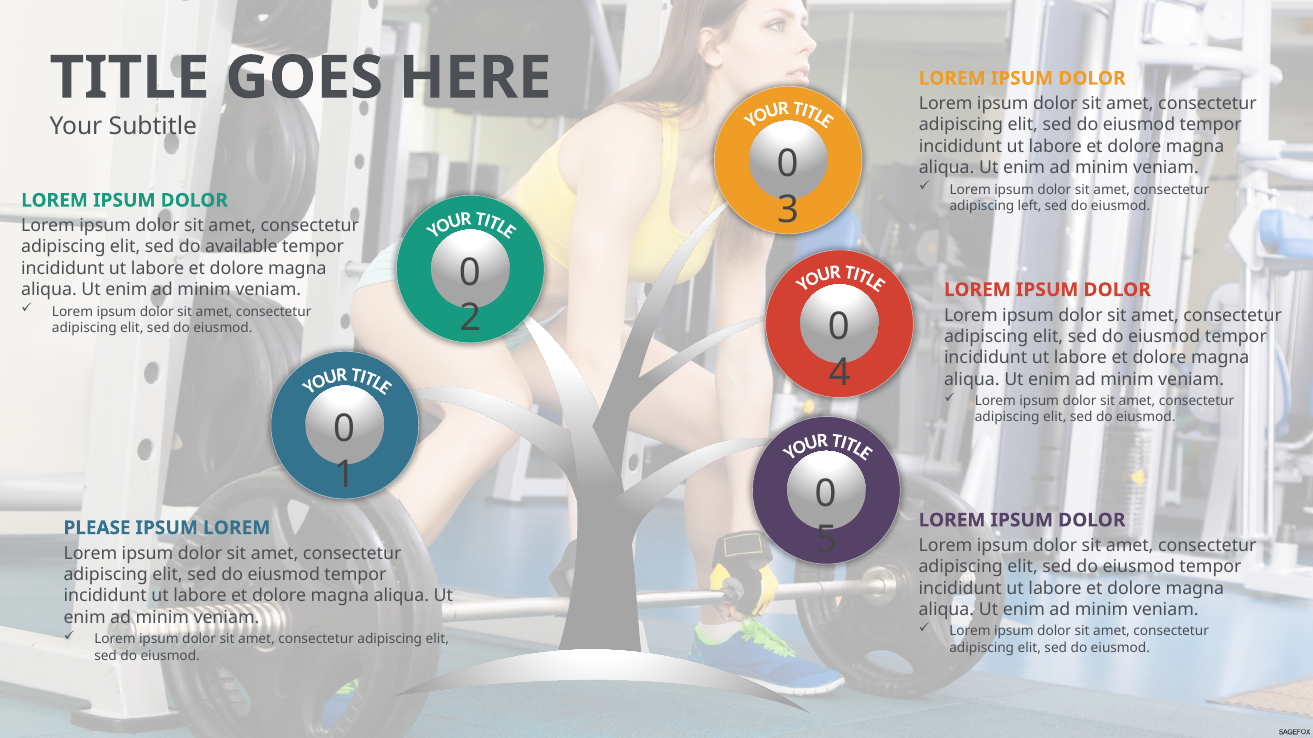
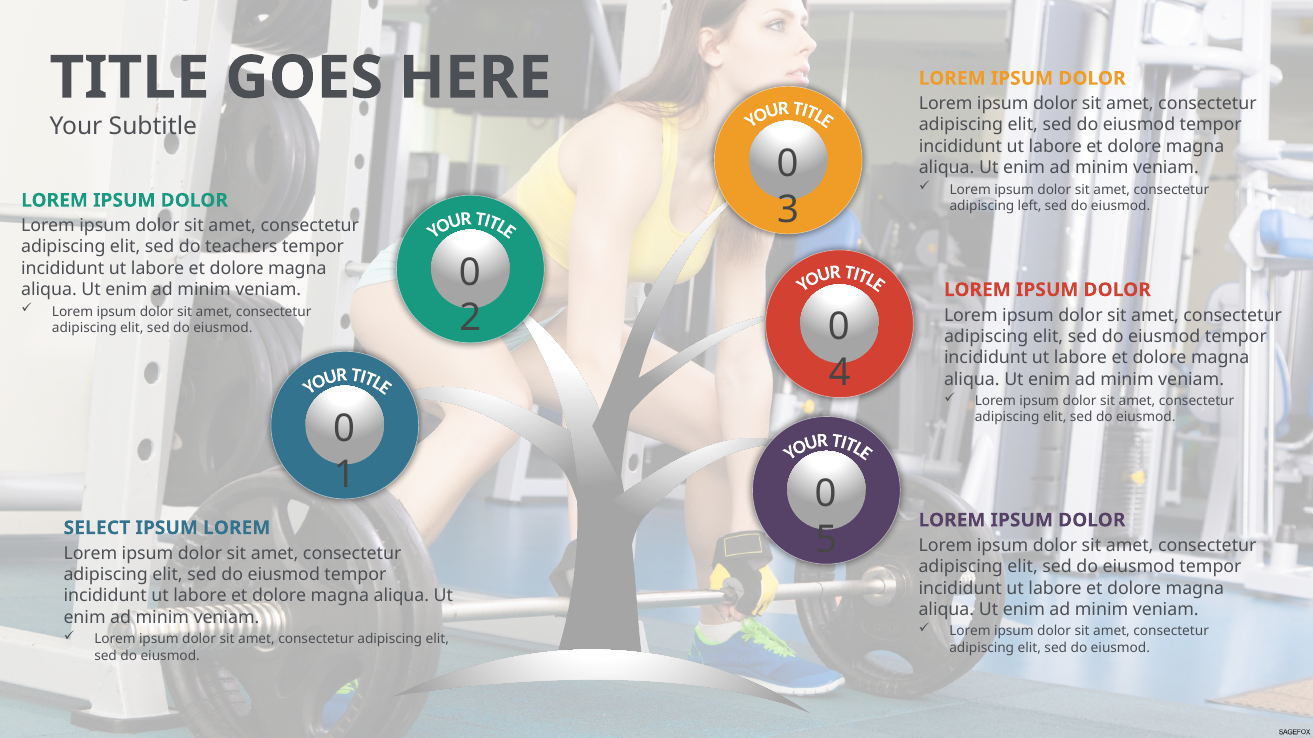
available: available -> teachers
PLEASE: PLEASE -> SELECT
